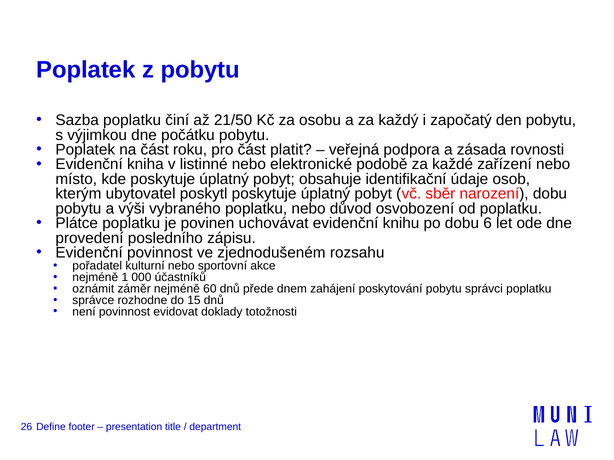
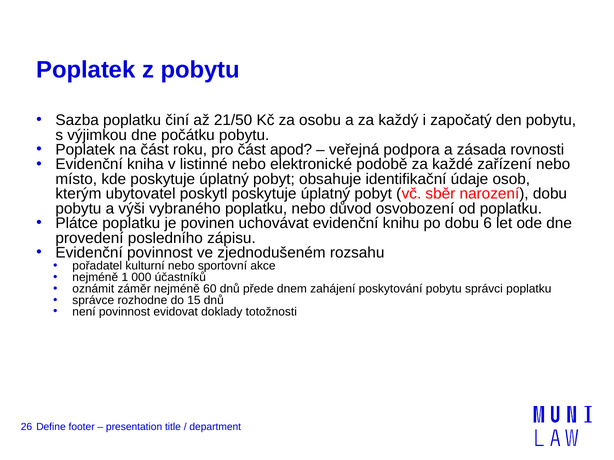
platit: platit -> apod
